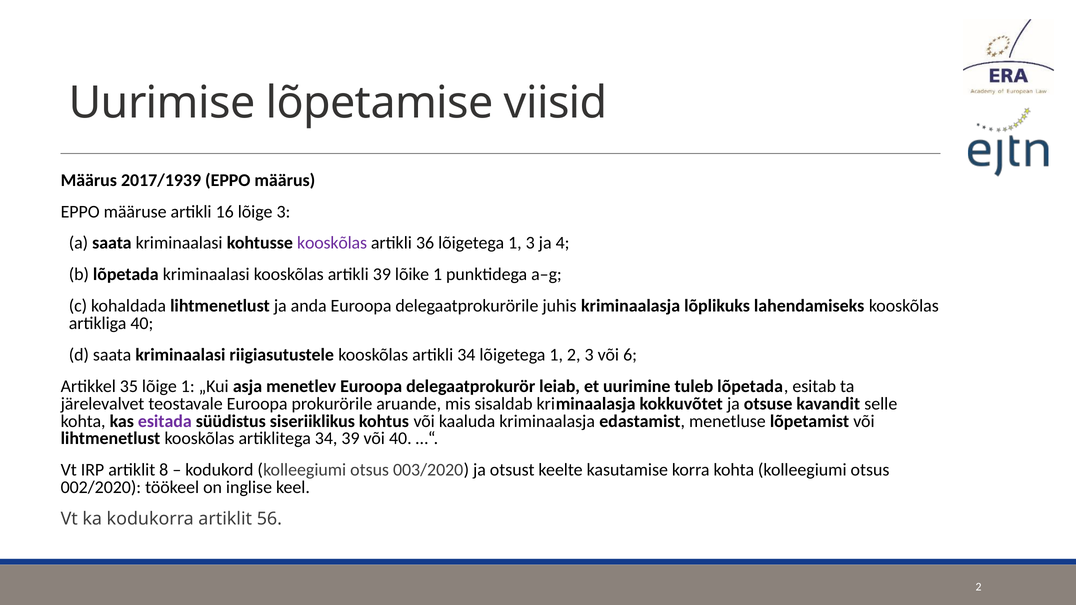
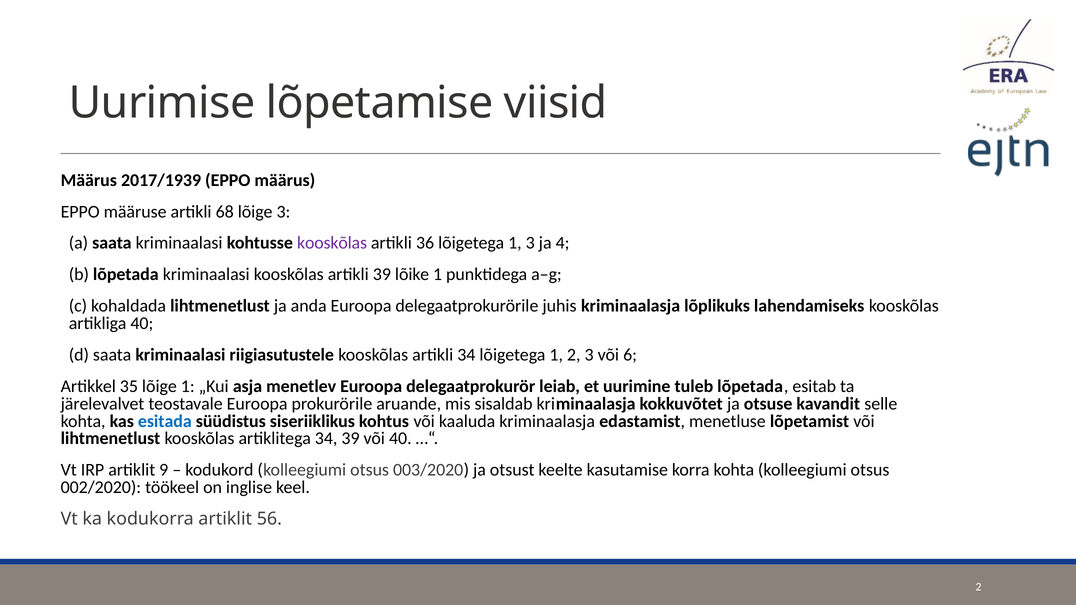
16: 16 -> 68
esitada colour: purple -> blue
8: 8 -> 9
